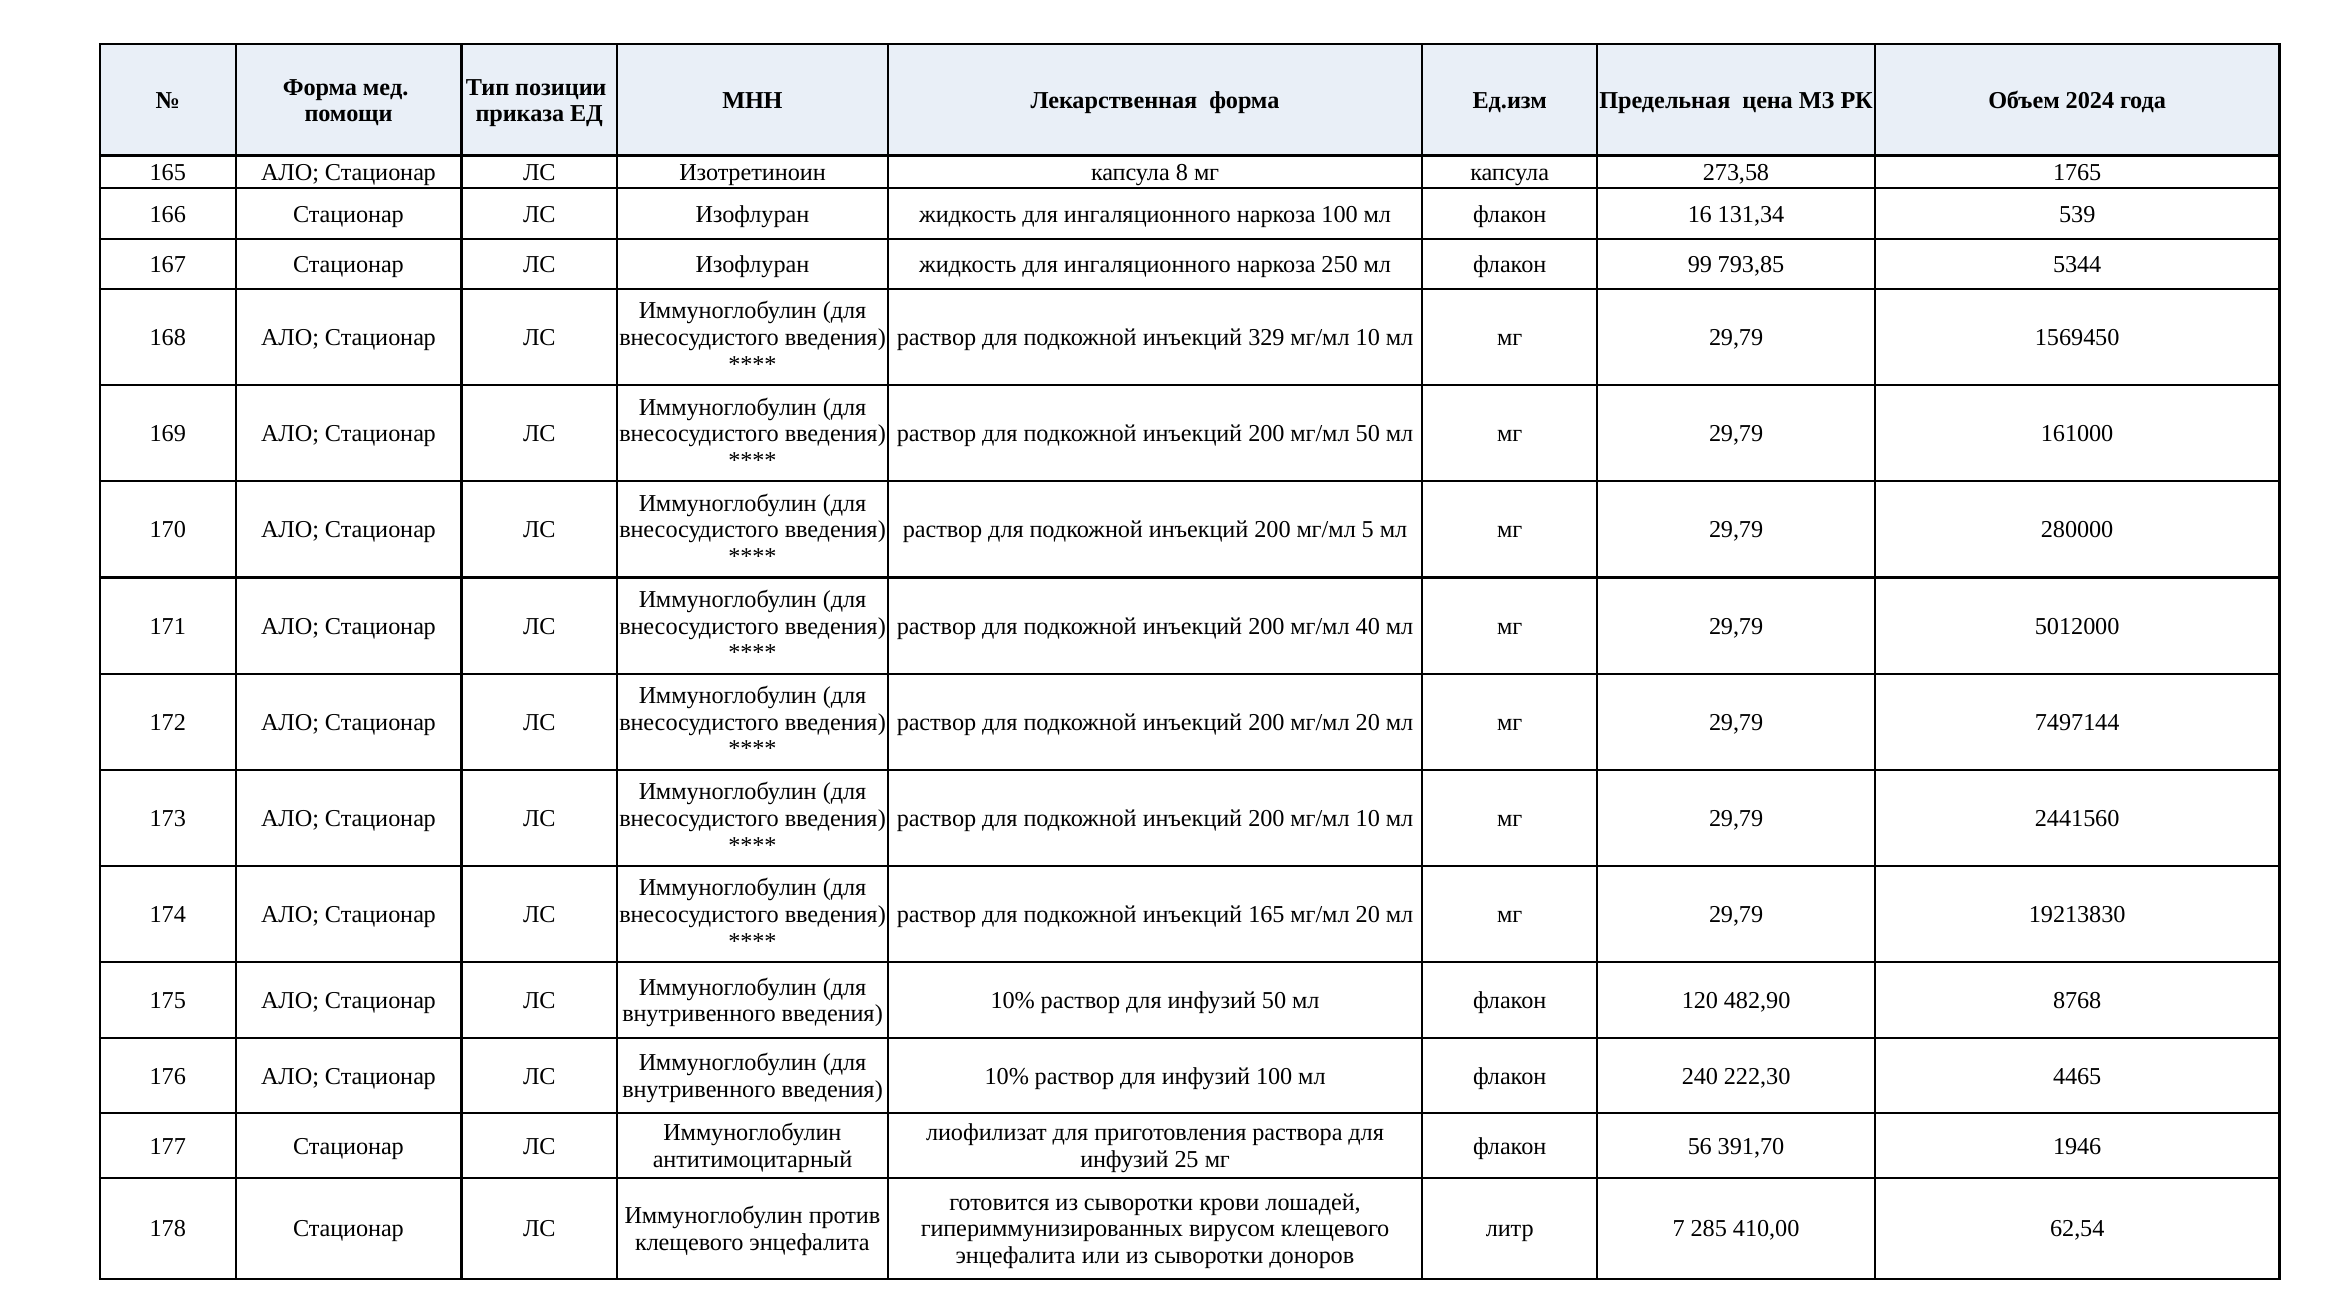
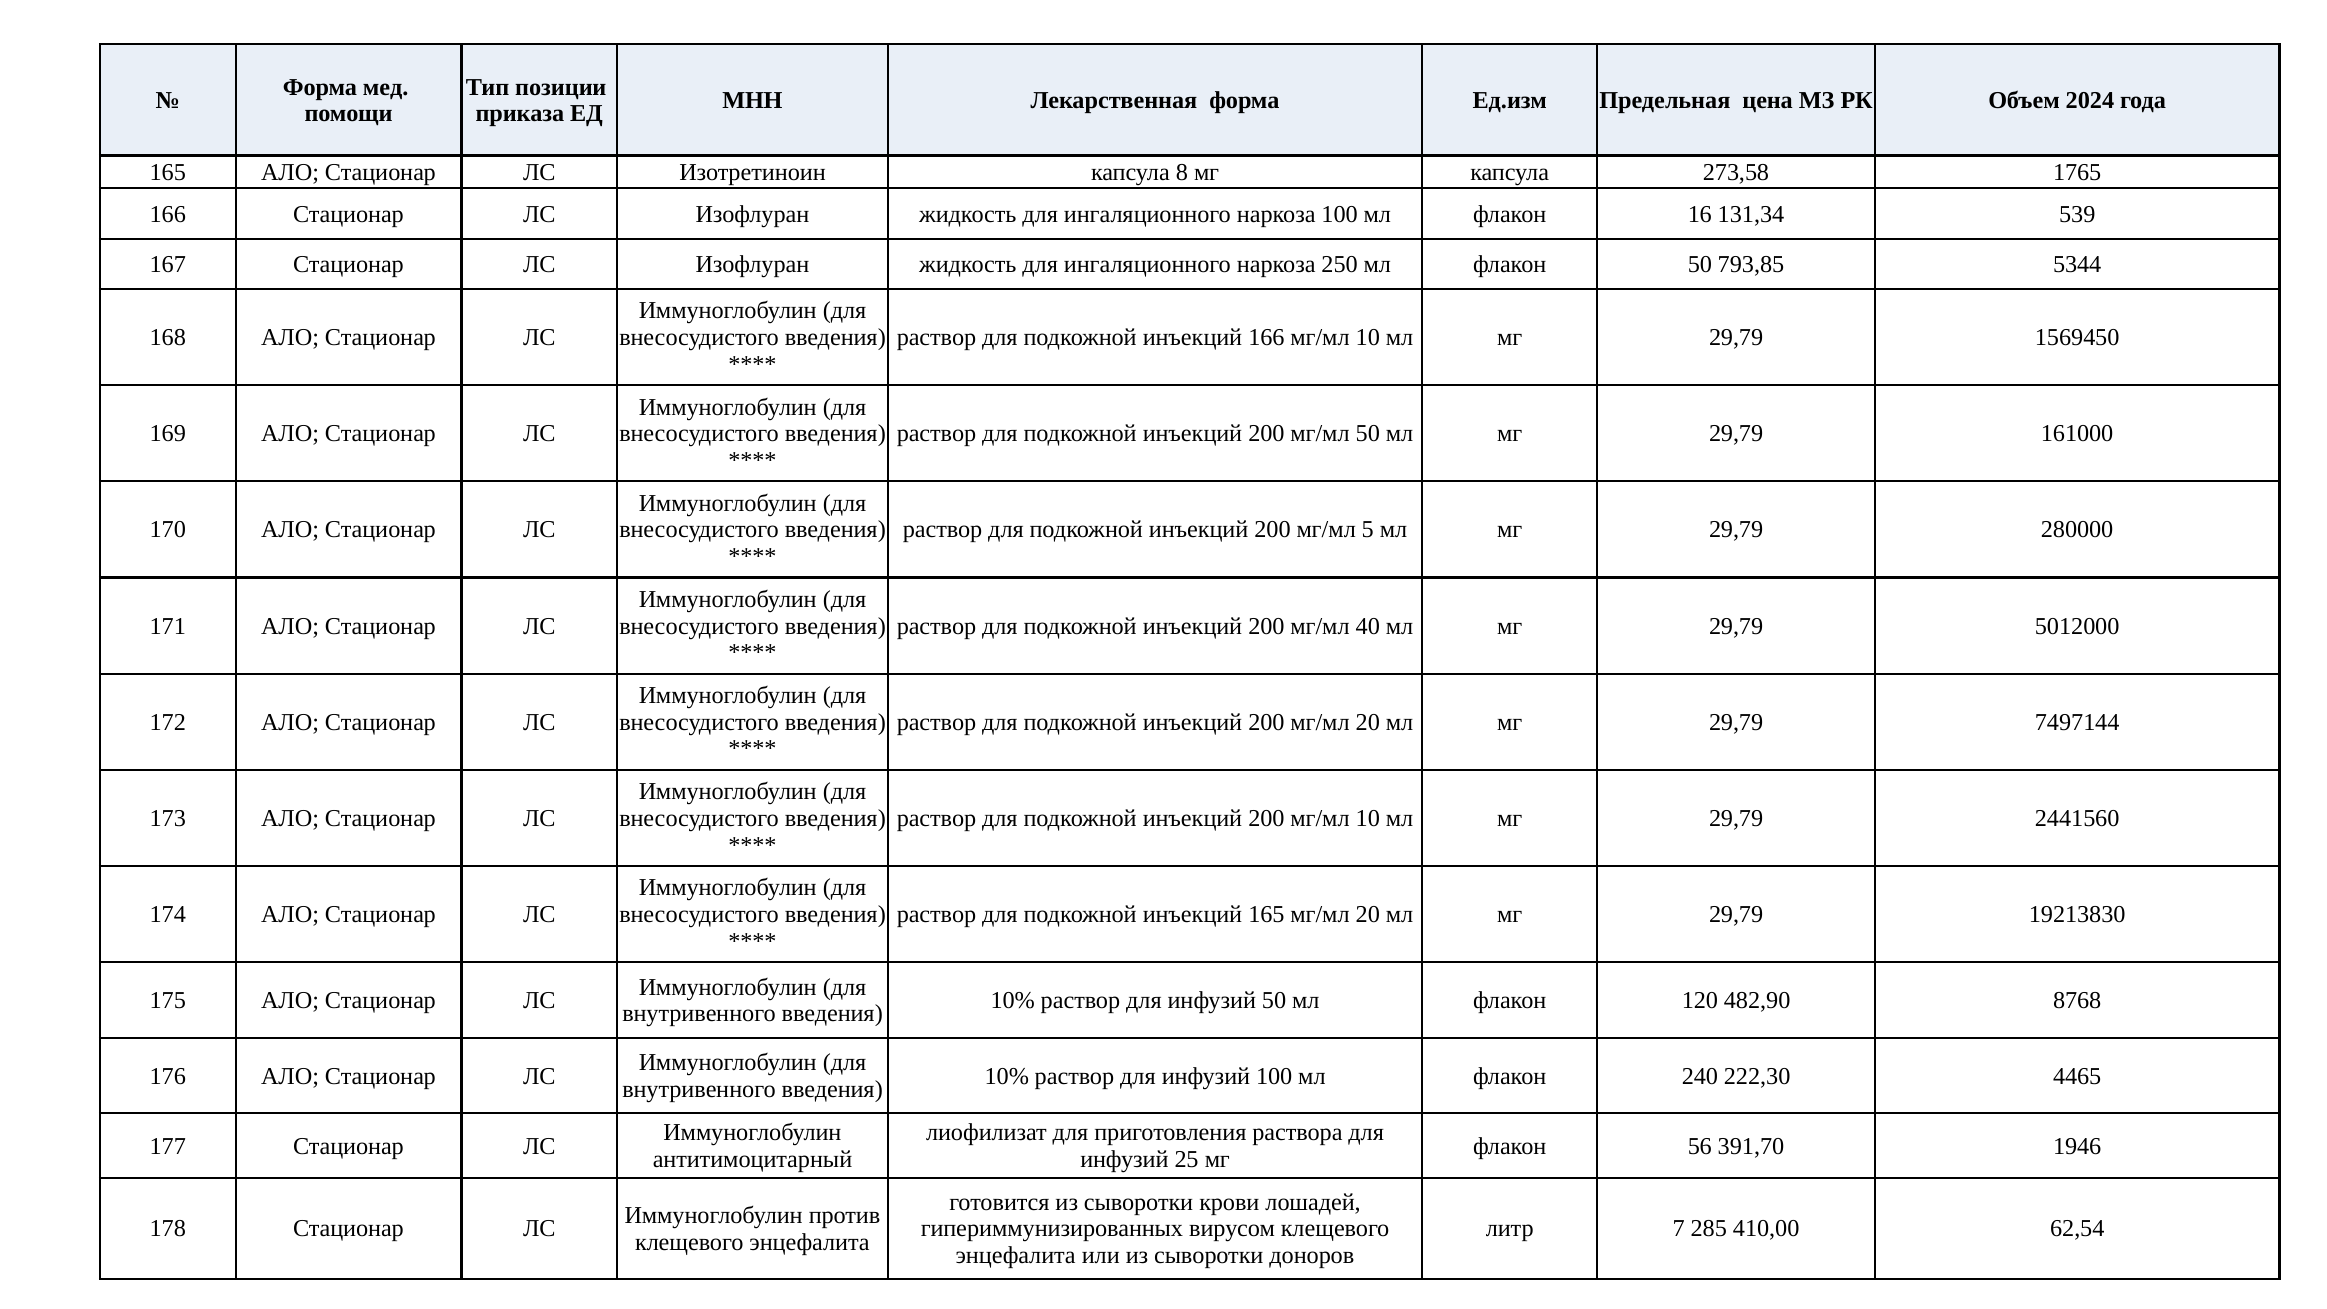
флакон 99: 99 -> 50
инъекций 329: 329 -> 166
